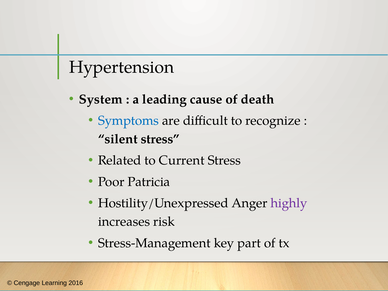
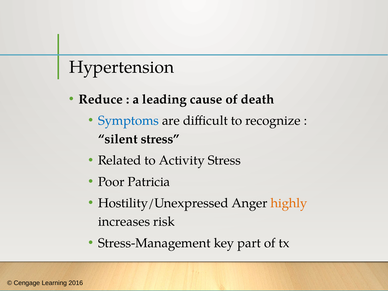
System: System -> Reduce
Current: Current -> Activity
highly colour: purple -> orange
